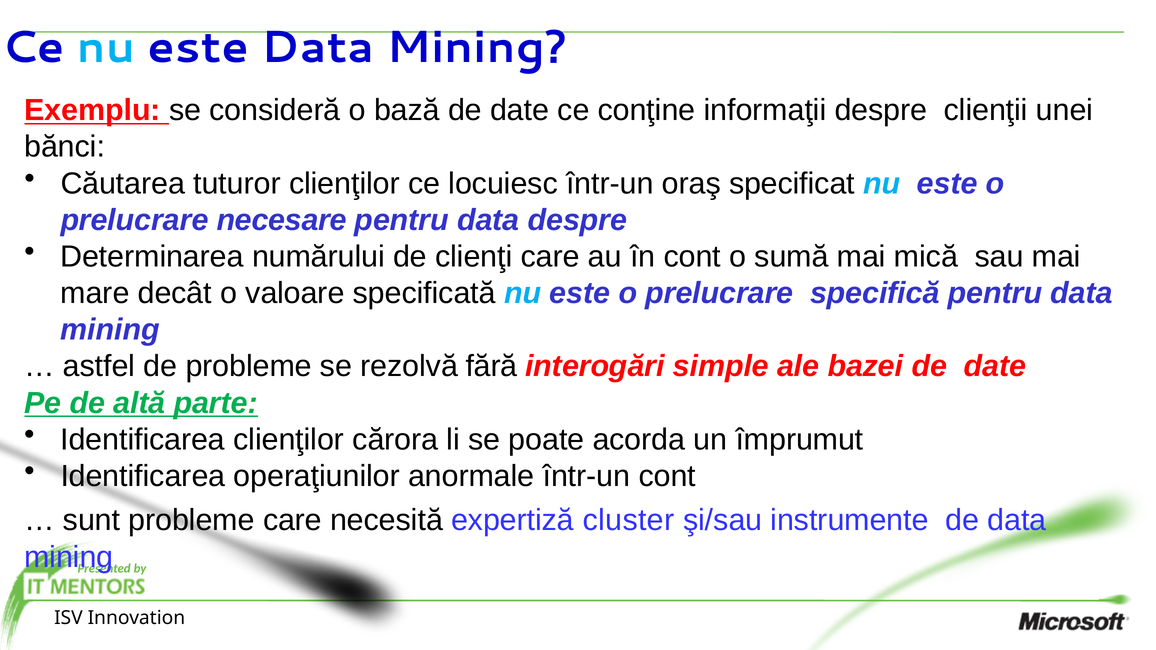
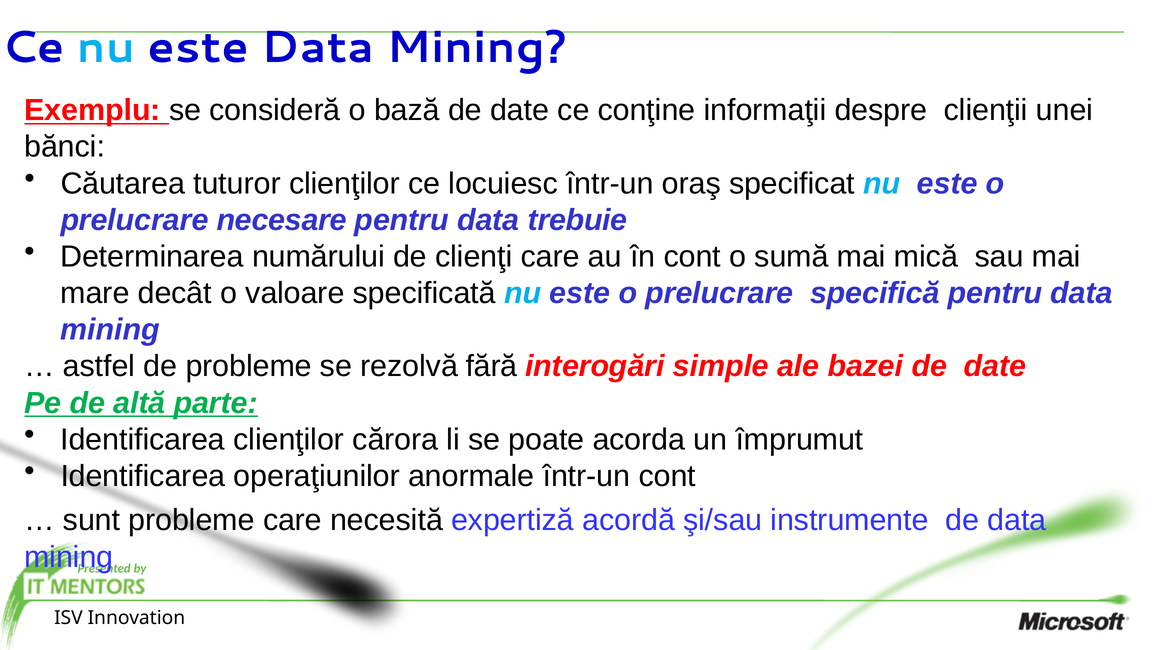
data despre: despre -> trebuie
cluster: cluster -> acordă
